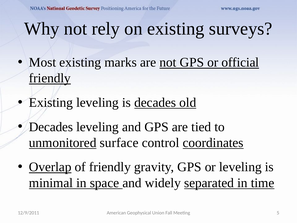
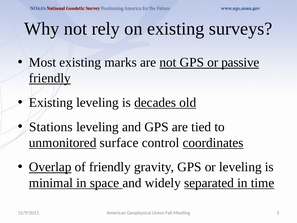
official: official -> passive
Decades at (51, 127): Decades -> Stations
